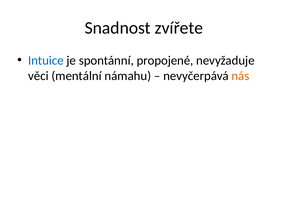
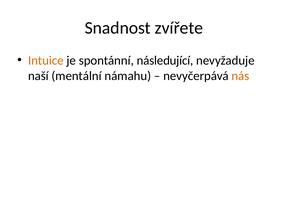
Intuice colour: blue -> orange
propojené: propojené -> následující
věci: věci -> naší
